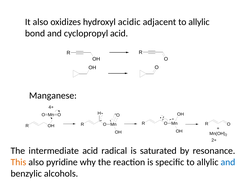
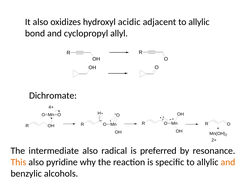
cyclopropyl acid: acid -> allyl
Manganese: Manganese -> Dichromate
intermediate acid: acid -> also
saturated: saturated -> preferred
and at (228, 163) colour: blue -> orange
